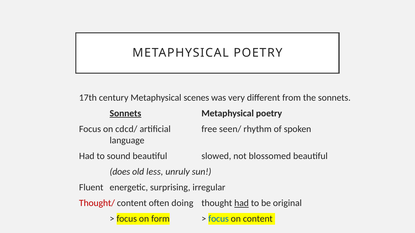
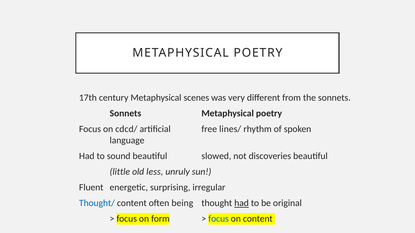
Sonnets at (125, 113) underline: present -> none
seen/: seen/ -> lines/
blossomed: blossomed -> discoveries
does: does -> little
Thought/ colour: red -> blue
doing: doing -> being
